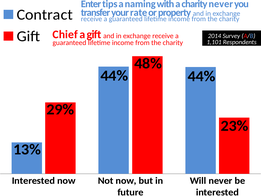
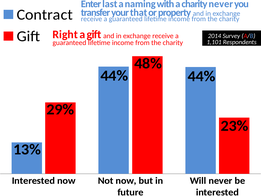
tips: tips -> last
rate: rate -> that
Chief: Chief -> Right
